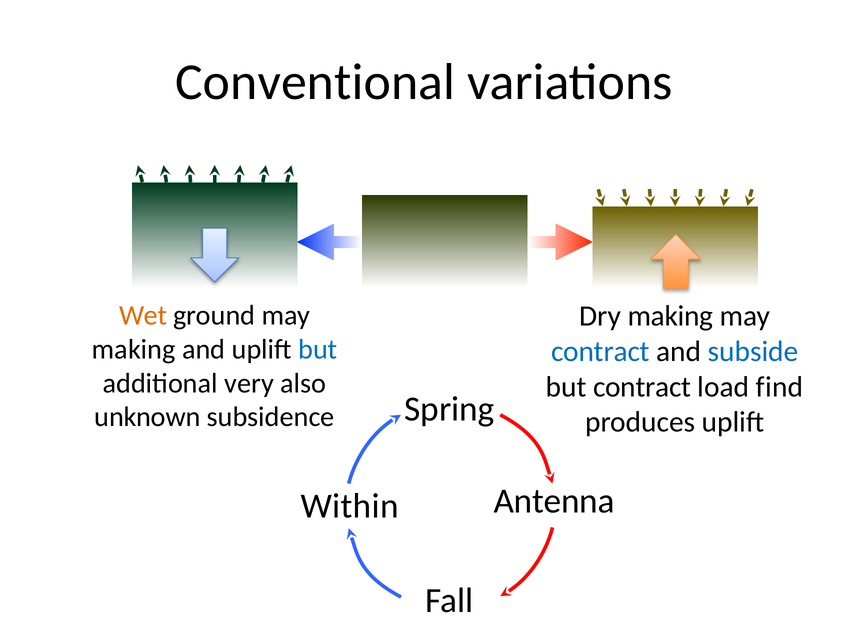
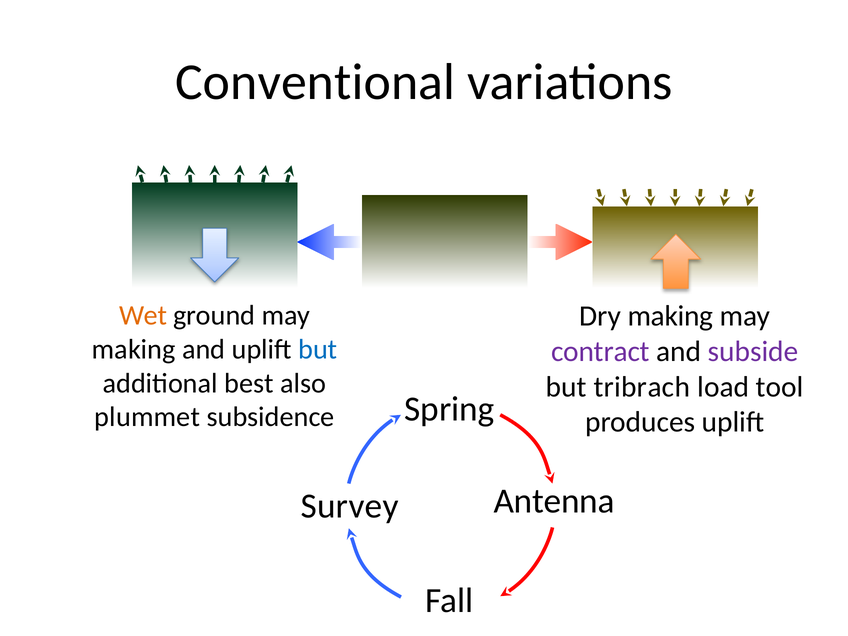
contract at (600, 352) colour: blue -> purple
subside colour: blue -> purple
very: very -> best
but contract: contract -> tribrach
find: find -> tool
unknown: unknown -> plummet
Within: Within -> Survey
